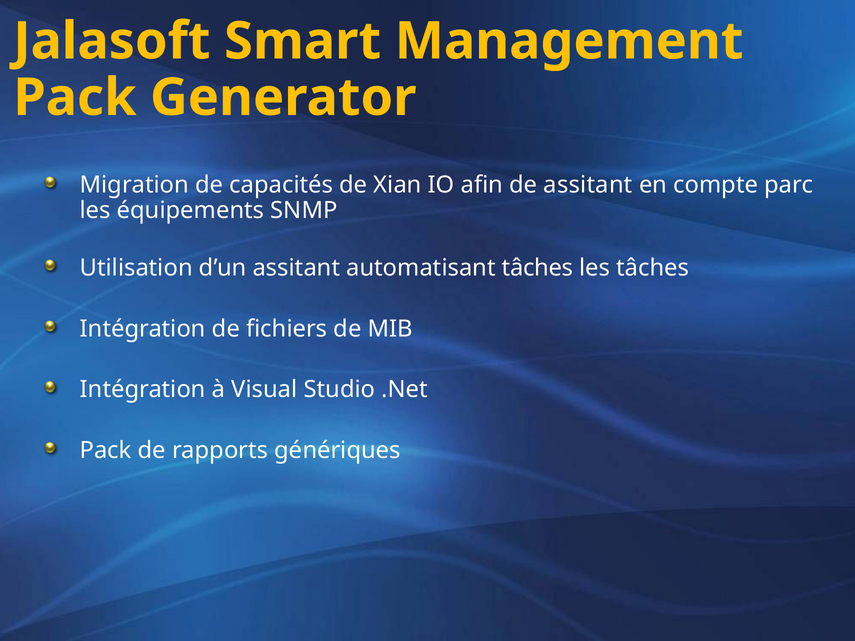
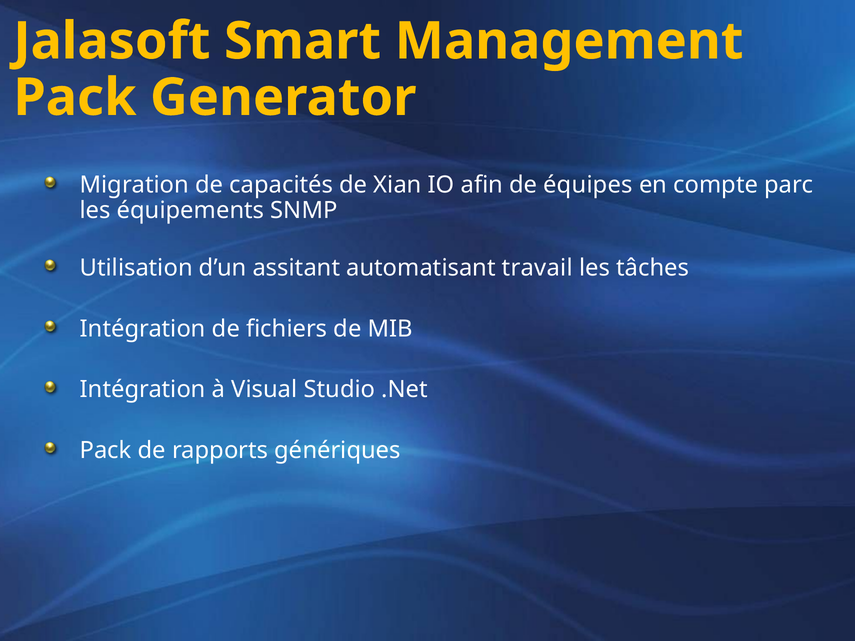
de assitant: assitant -> équipes
automatisant tâches: tâches -> travail
